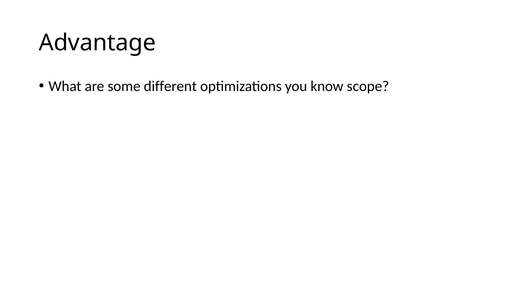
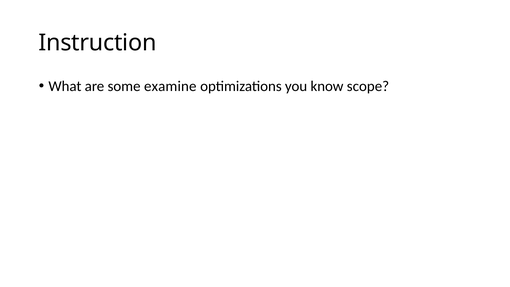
Advantage: Advantage -> Instruction
different: different -> examine
